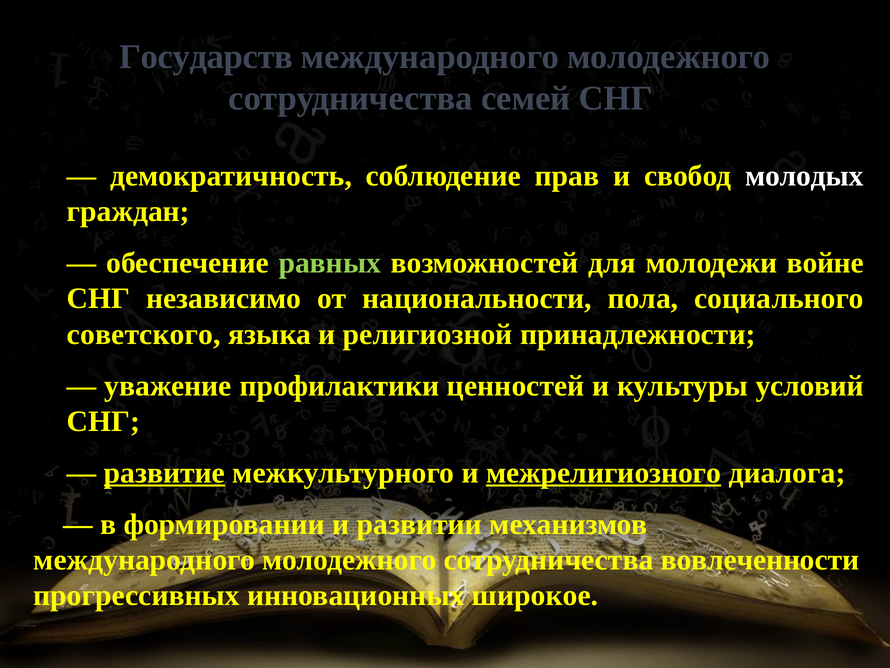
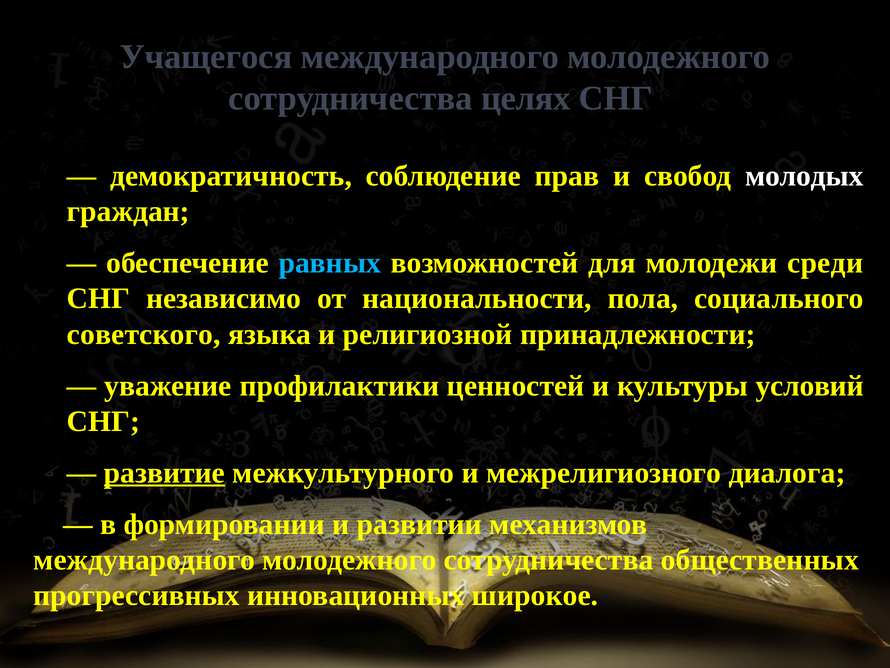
Государств: Государств -> Учащегося
семей: семей -> целях
равных colour: light green -> light blue
войне: войне -> среди
межрелигиозного underline: present -> none
вовлеченности: вовлеченности -> общественных
